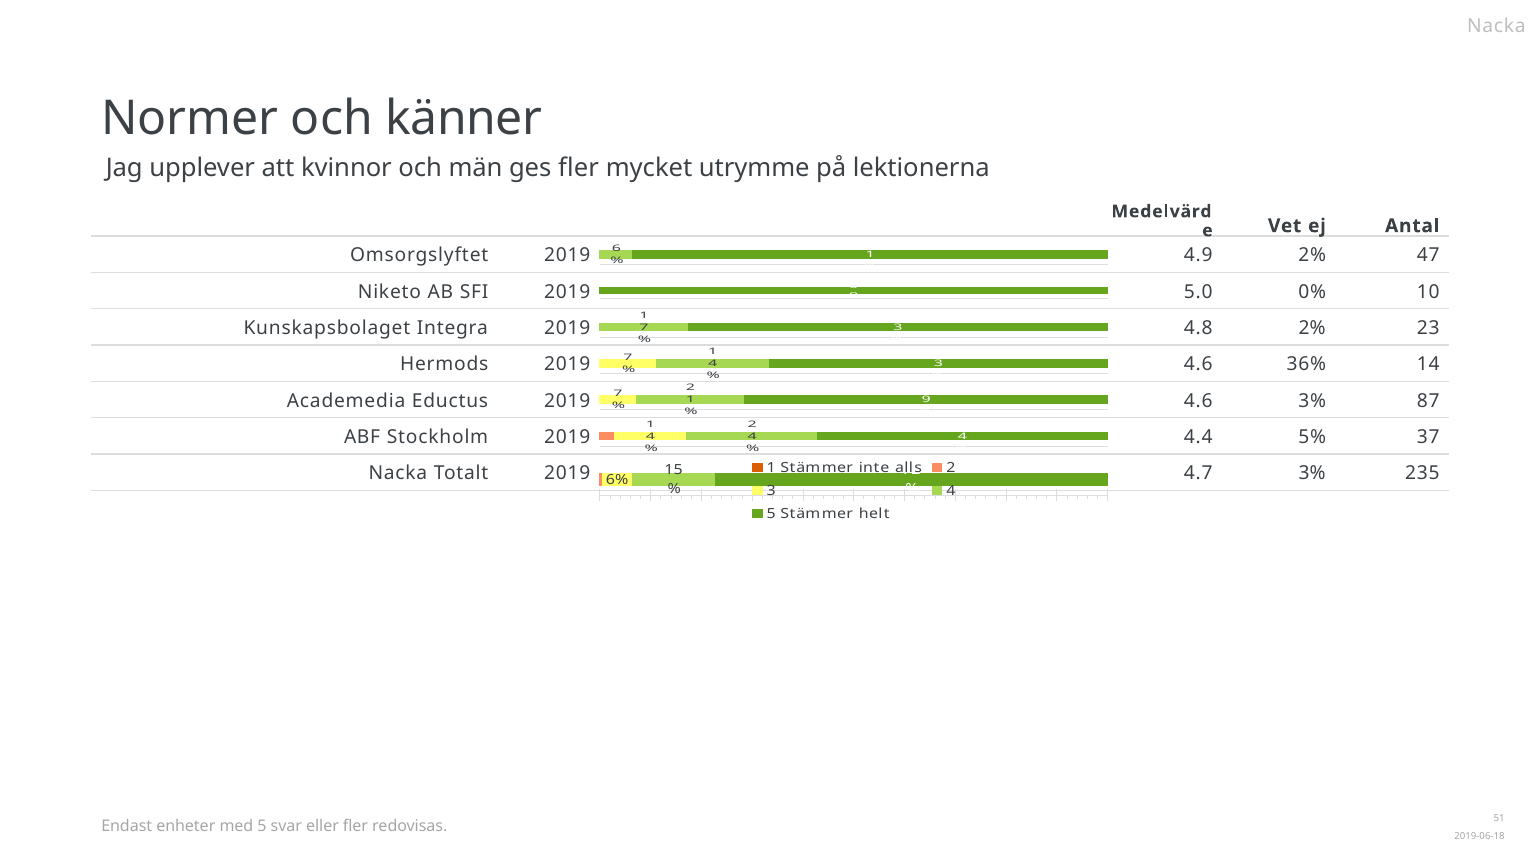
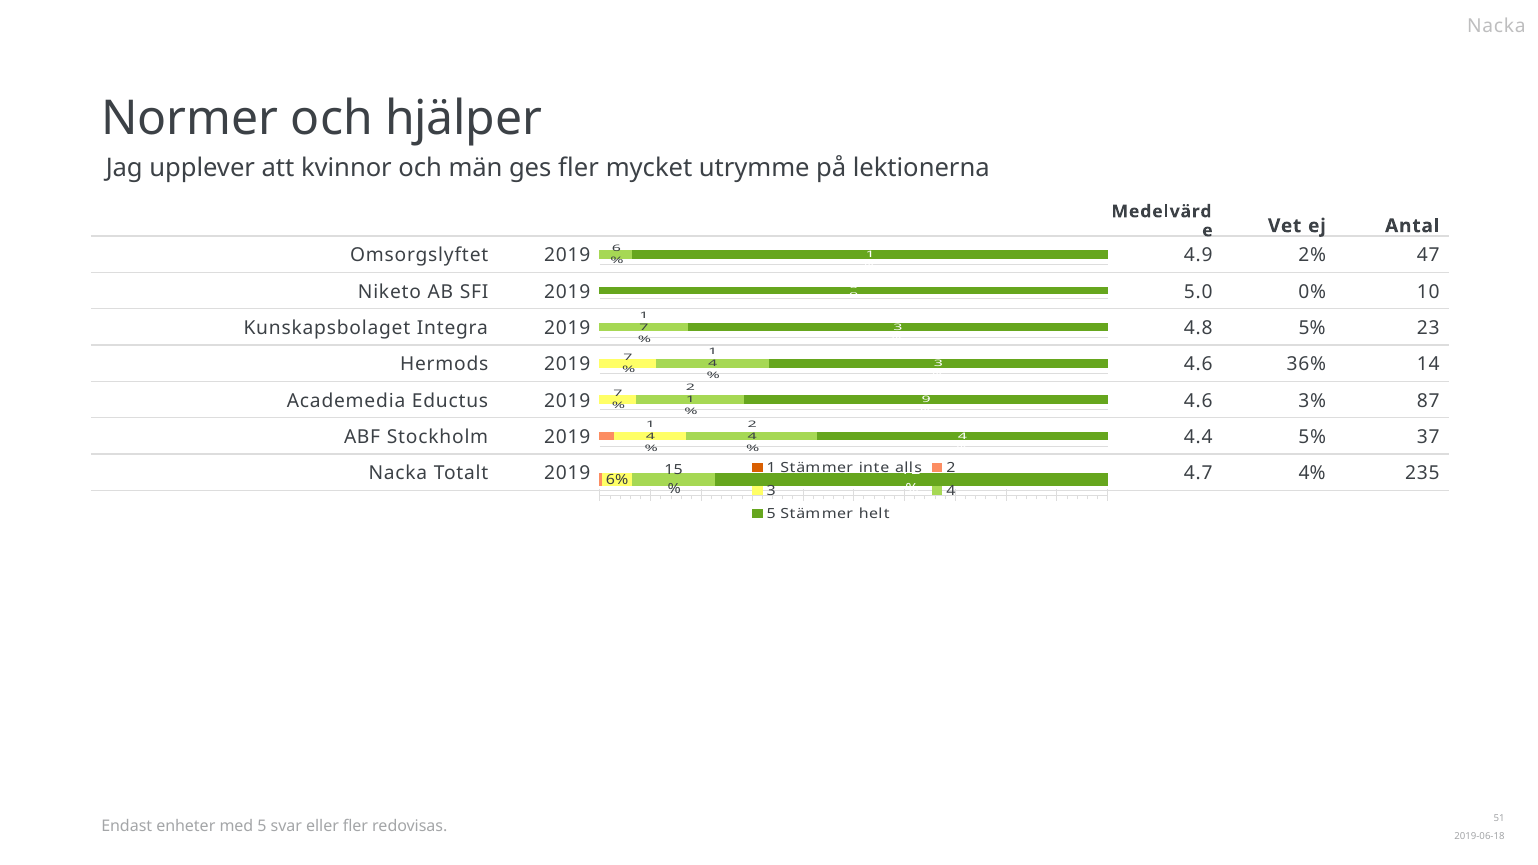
känner: känner -> hjälper
4.8 2%: 2% -> 5%
4.7 3%: 3% -> 4%
